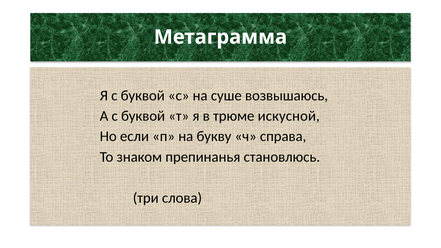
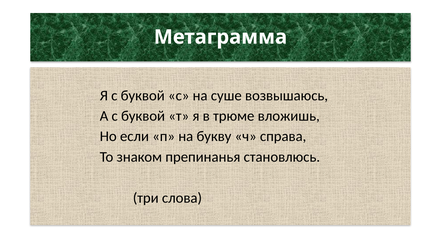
искусной: искусной -> вложишь
